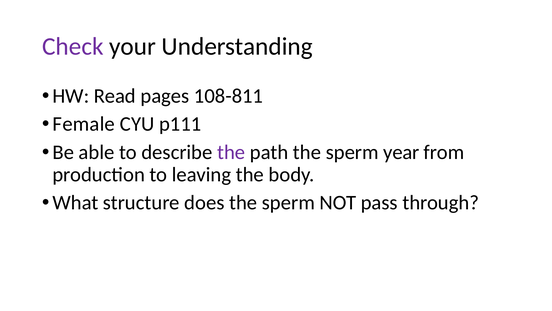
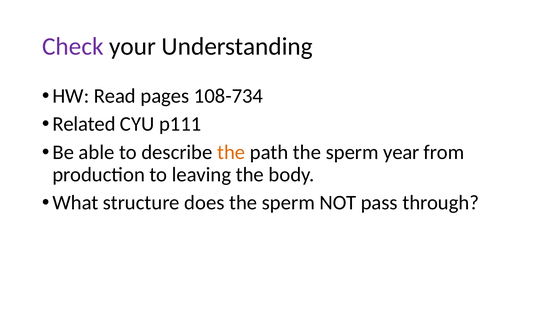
108-811: 108-811 -> 108-734
Female: Female -> Related
the at (231, 152) colour: purple -> orange
